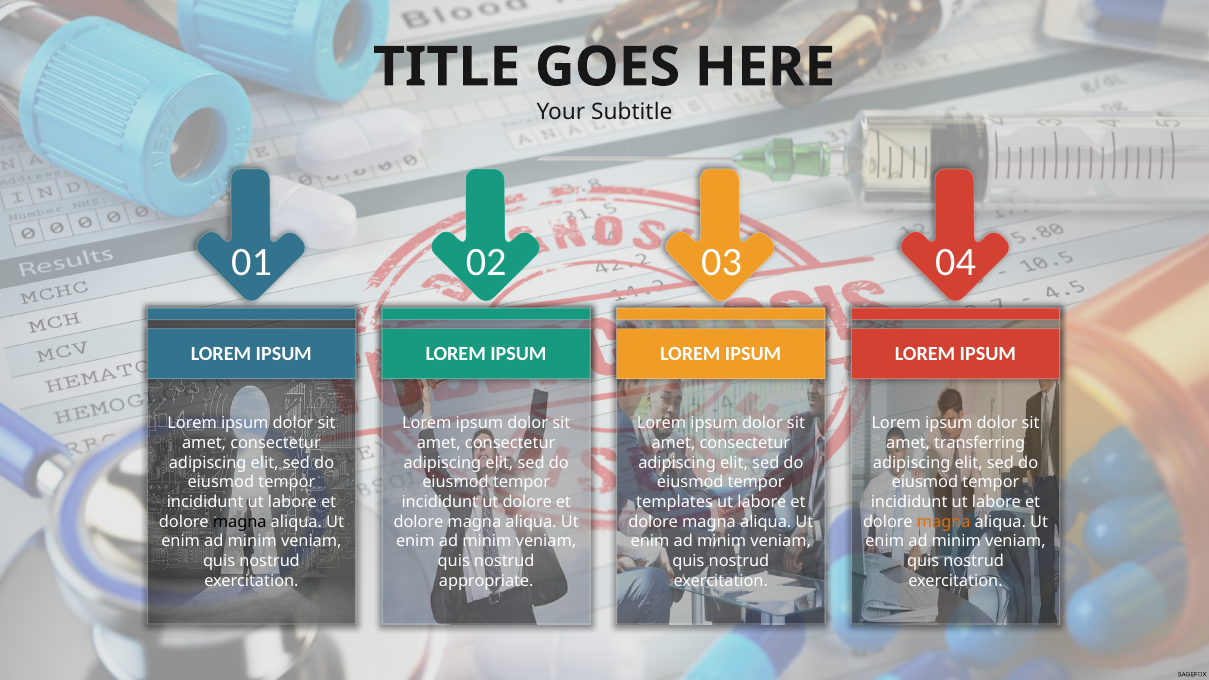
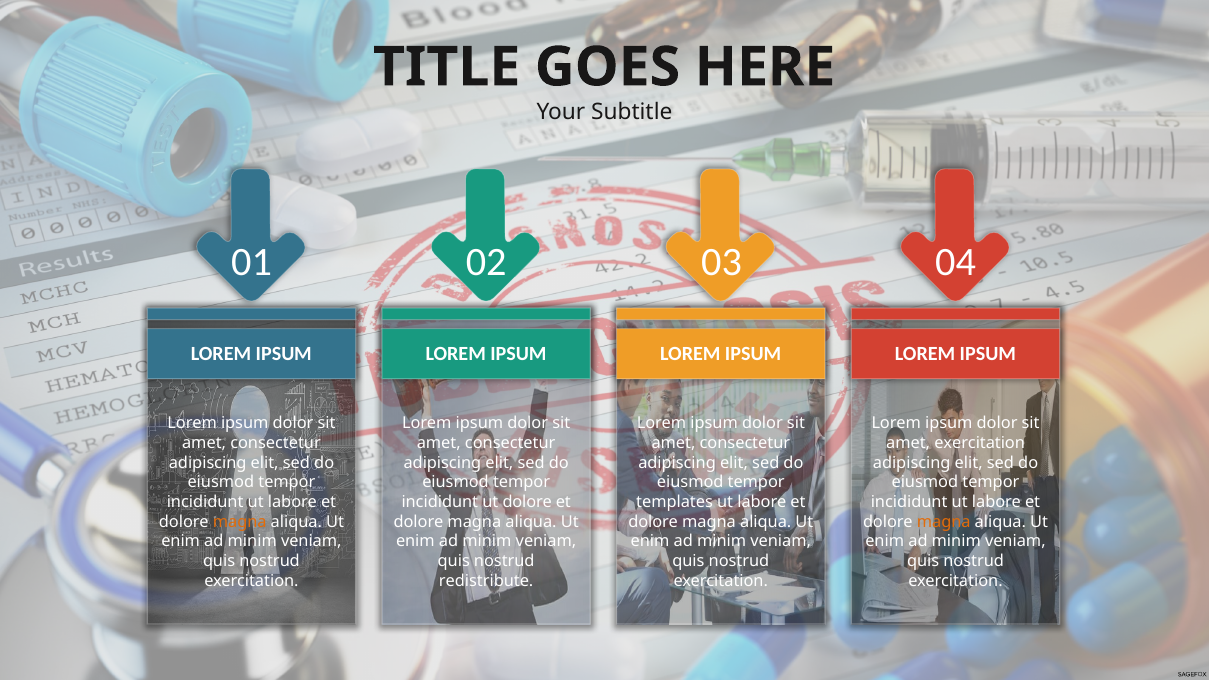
amet transferring: transferring -> exercitation
magna at (240, 522) colour: black -> orange
appropriate: appropriate -> redistribute
